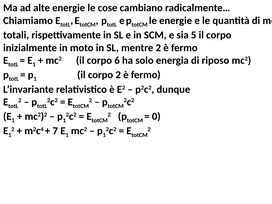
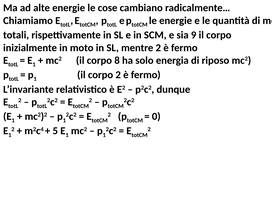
5: 5 -> 9
6: 6 -> 8
7: 7 -> 5
